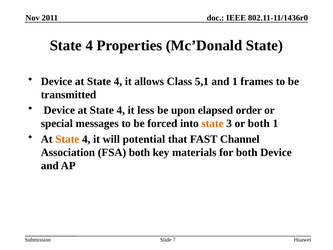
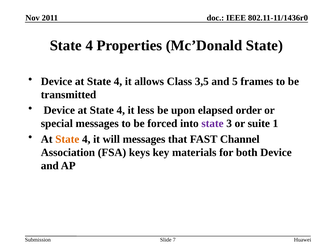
5,1: 5,1 -> 3,5
and 1: 1 -> 5
state at (212, 123) colour: orange -> purple
or both: both -> suite
will potential: potential -> messages
FSA both: both -> keys
